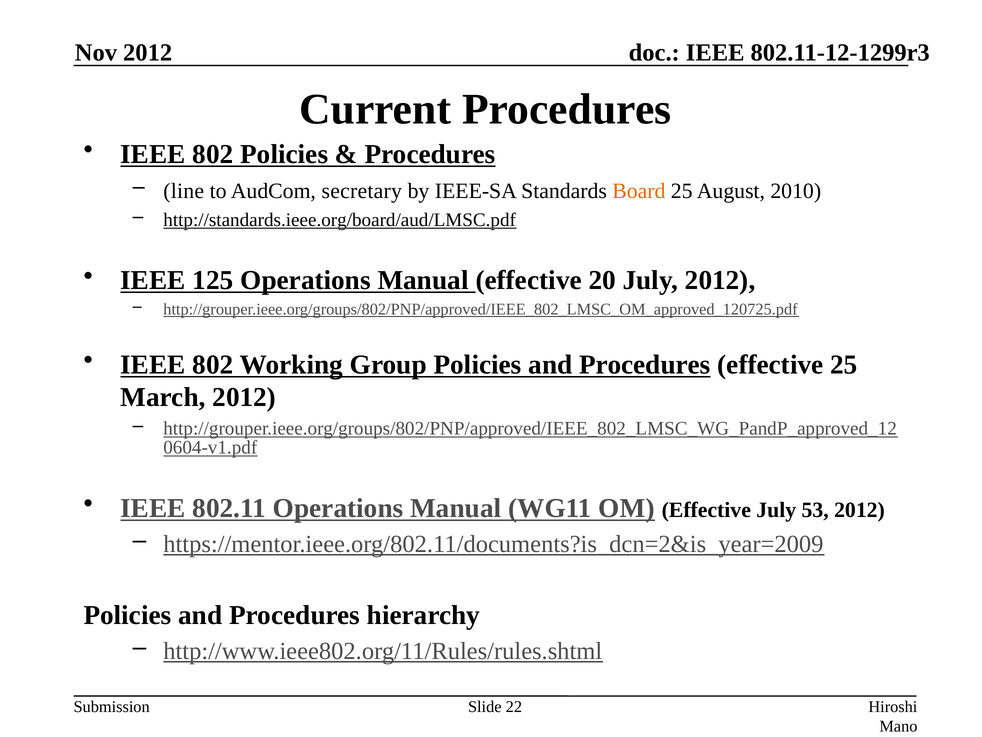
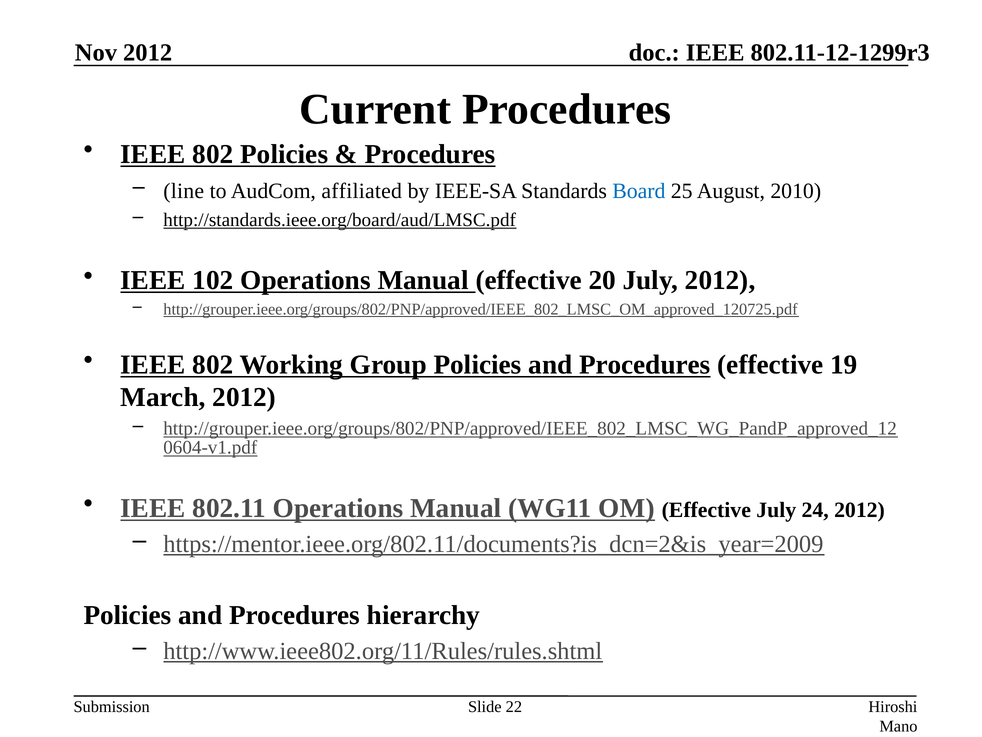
secretary: secretary -> affiliated
Board colour: orange -> blue
125: 125 -> 102
effective 25: 25 -> 19
53: 53 -> 24
